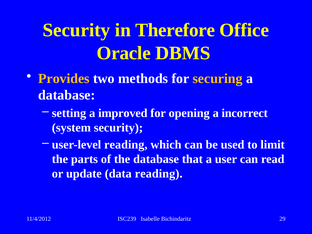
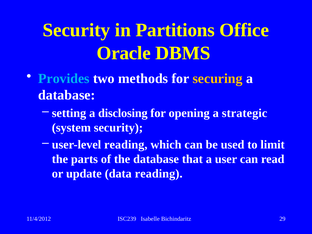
Therefore: Therefore -> Partitions
Provides colour: yellow -> light blue
improved: improved -> disclosing
incorrect: incorrect -> strategic
